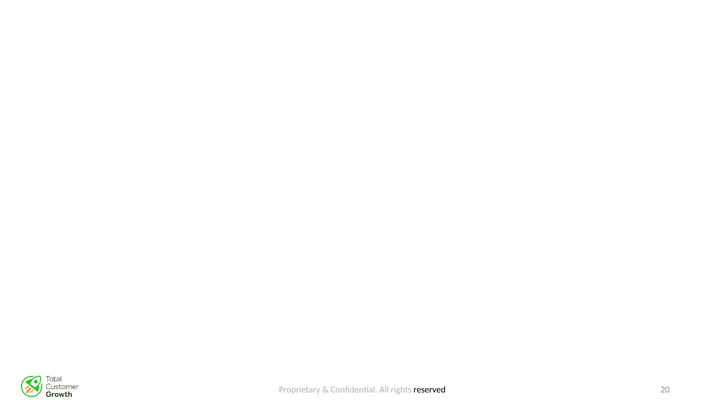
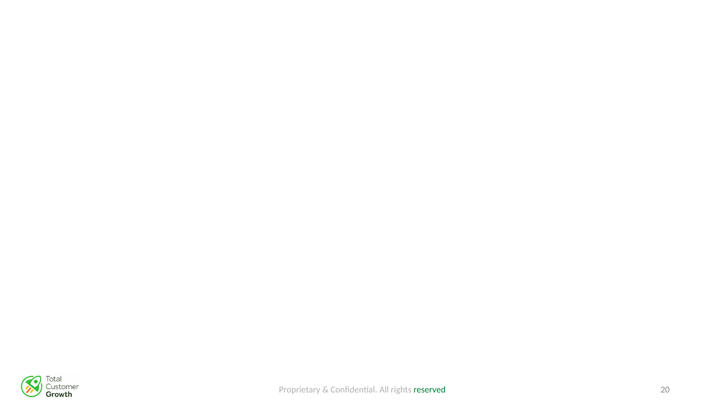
reserved colour: black -> green
